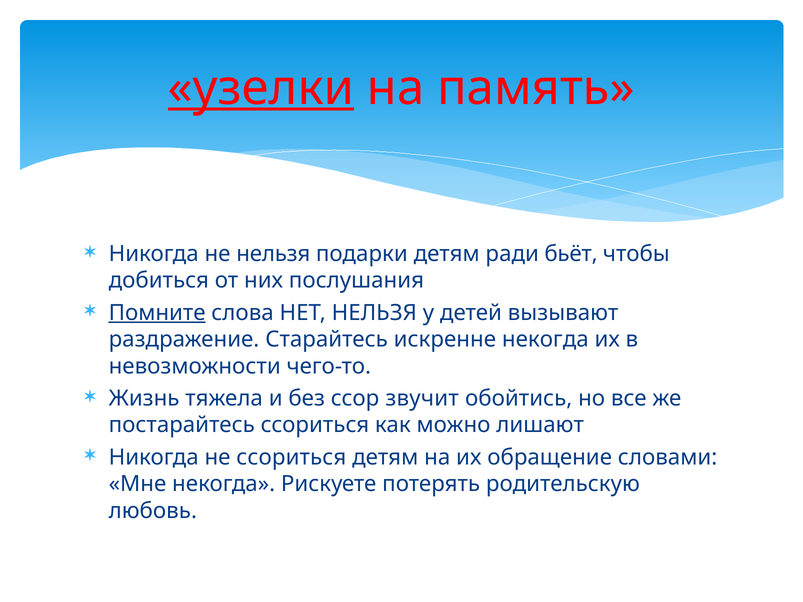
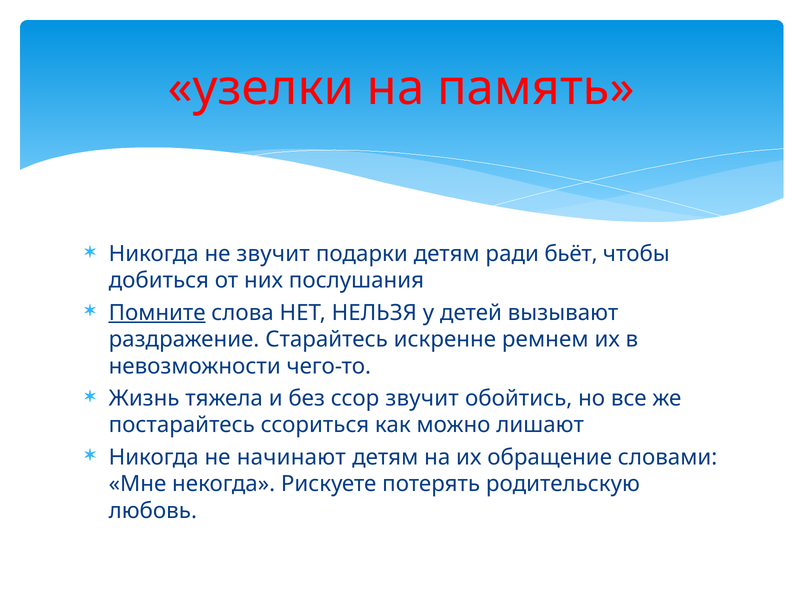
узелки underline: present -> none
не нельзя: нельзя -> звучит
искренне некогда: некогда -> ремнем
не ссориться: ссориться -> начинают
